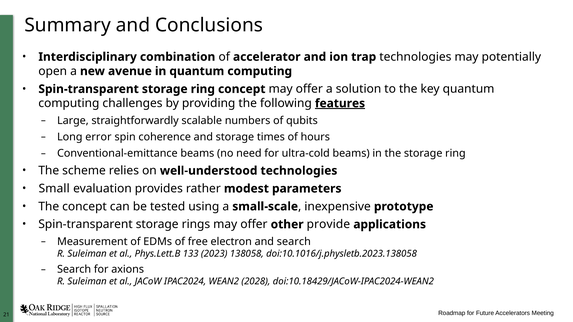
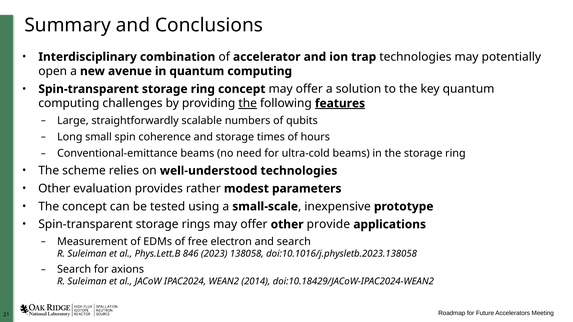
the at (248, 103) underline: none -> present
error: error -> small
Small at (54, 189): Small -> Other
133: 133 -> 846
2028: 2028 -> 2014
